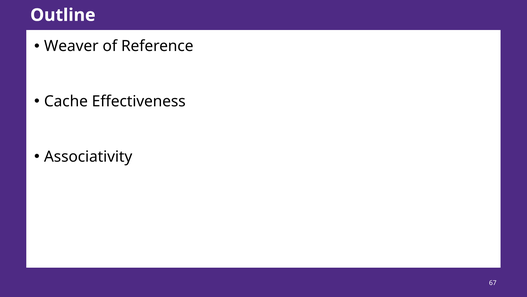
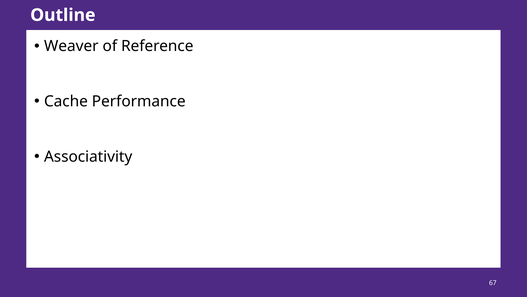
Effectiveness: Effectiveness -> Performance
